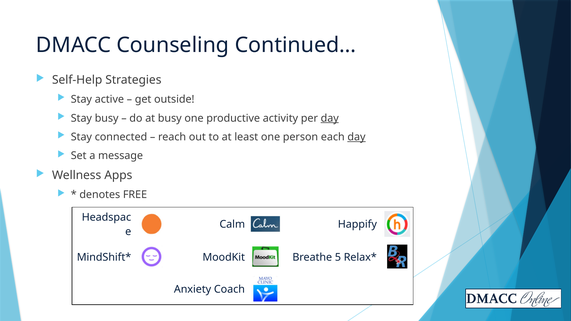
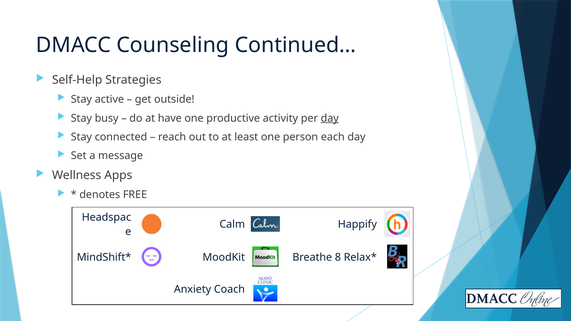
at busy: busy -> have
day at (356, 137) underline: present -> none
5: 5 -> 8
